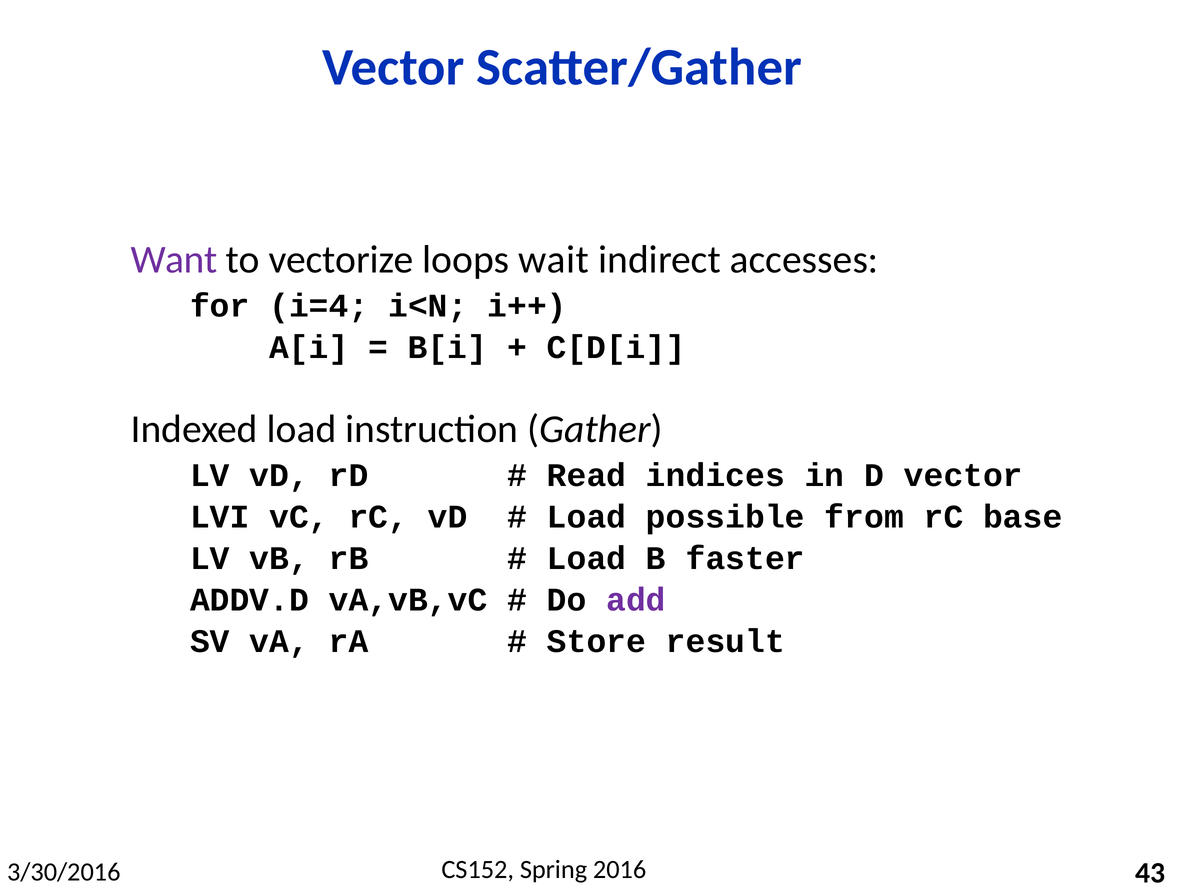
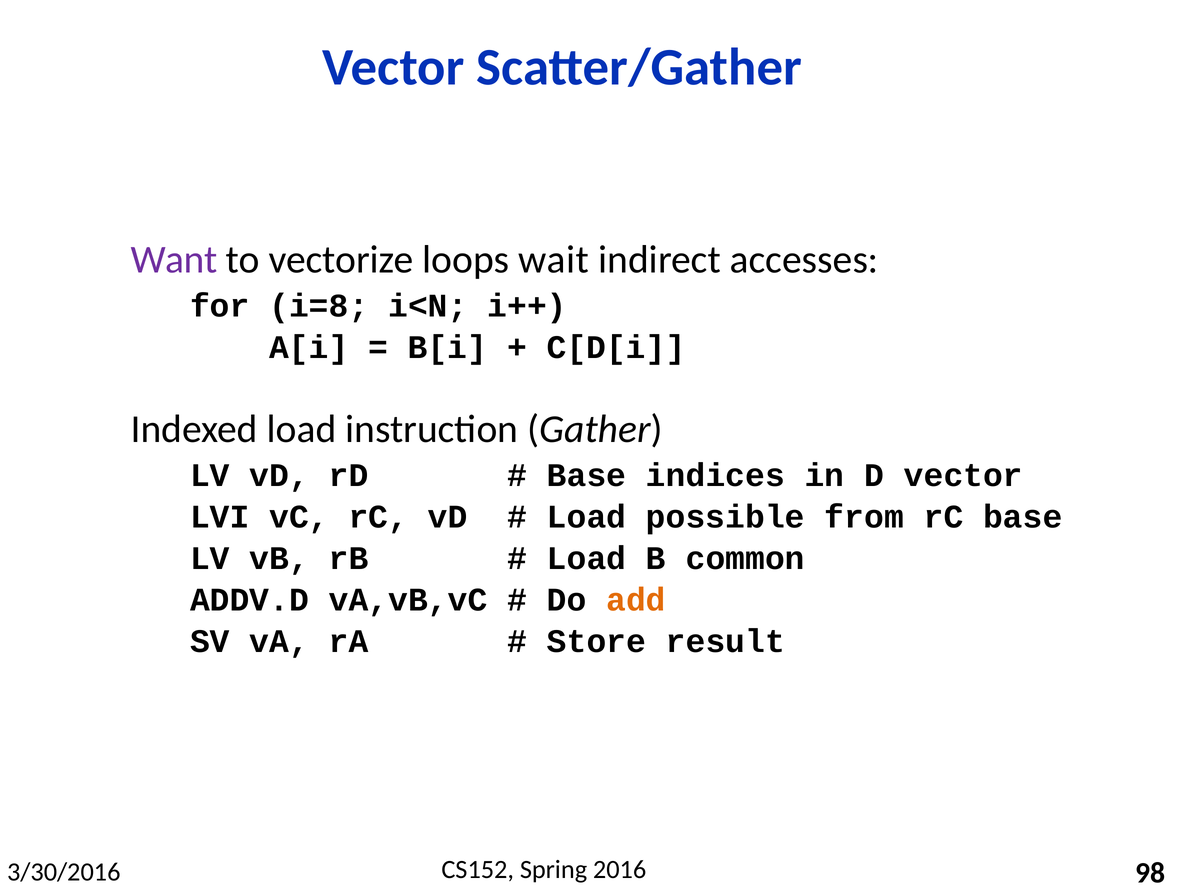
i=4: i=4 -> i=8
Read at (587, 475): Read -> Base
faster: faster -> common
add colour: purple -> orange
43: 43 -> 98
